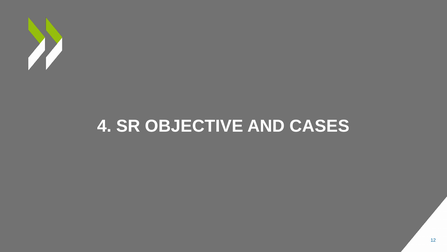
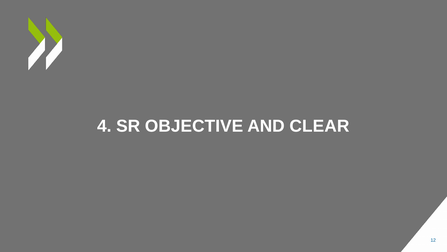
CASES: CASES -> CLEAR
